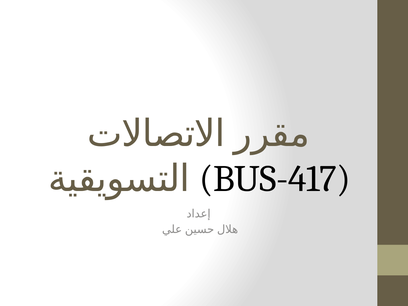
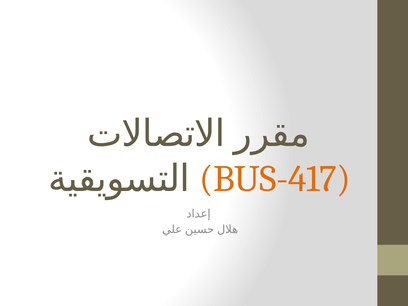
BUS-417 colour: black -> orange
